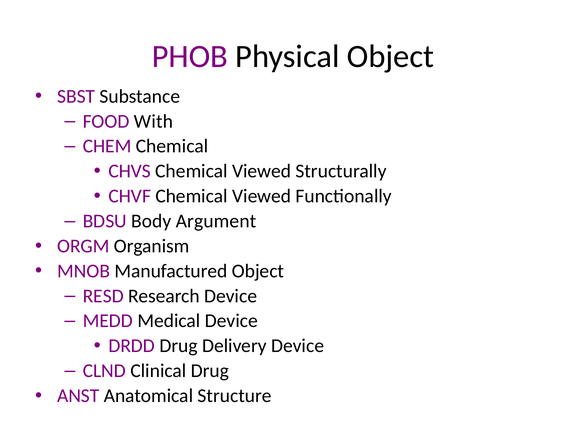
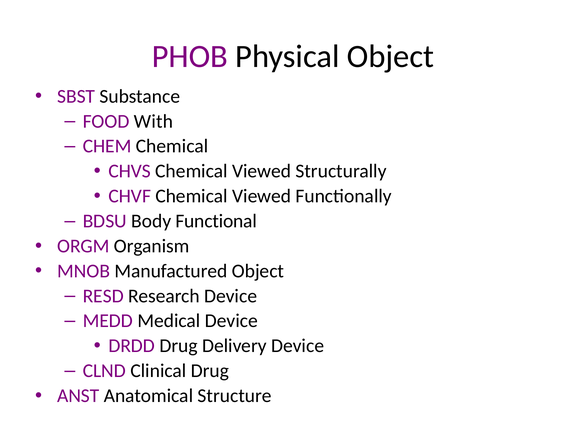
Argument: Argument -> Functional
